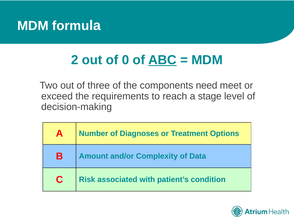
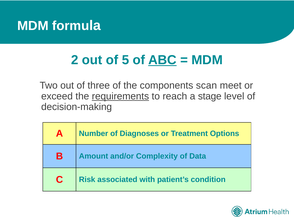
0: 0 -> 5
need: need -> scan
requirements underline: none -> present
